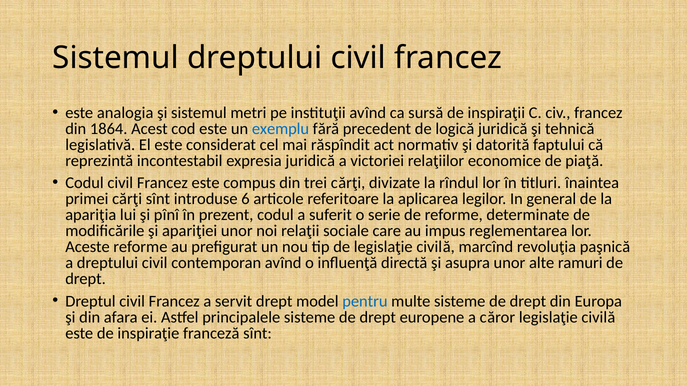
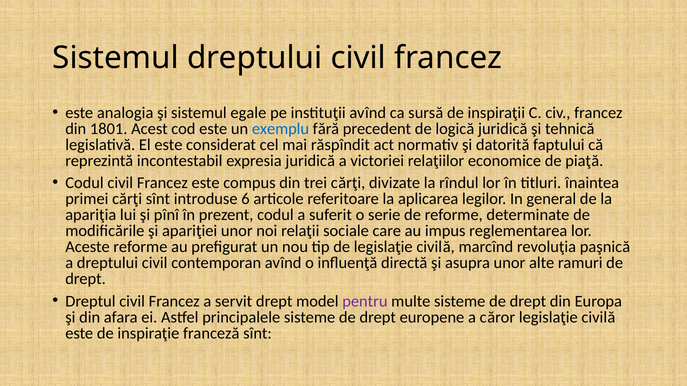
metri: metri -> egale
1864: 1864 -> 1801
pentru colour: blue -> purple
